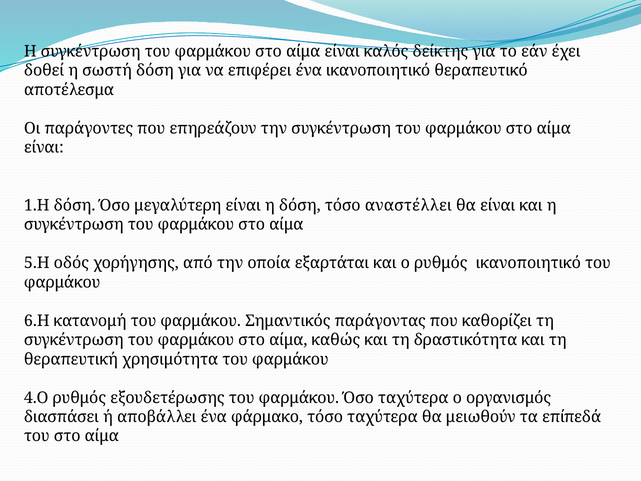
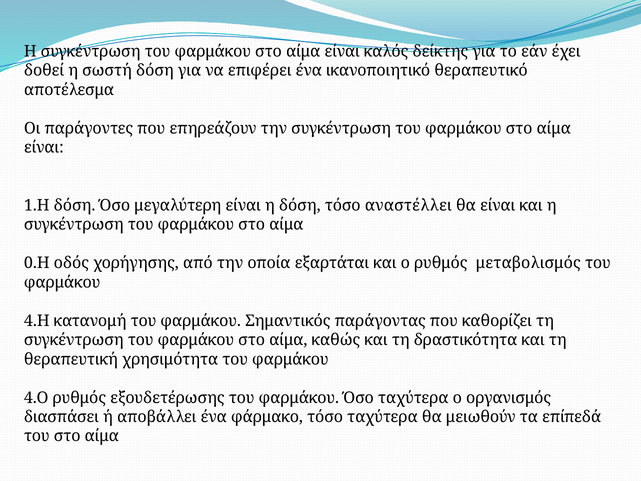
5.Η: 5.Η -> 0.Η
ρυθμός ικανοποιητικό: ικανοποιητικό -> μεταβολισμός
6.Η: 6.Η -> 4.Η
